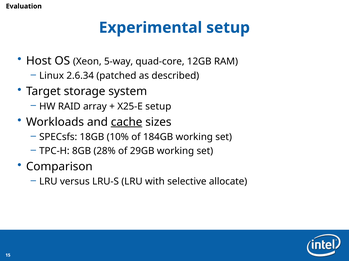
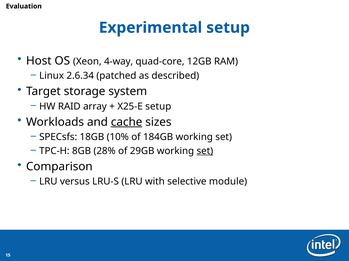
5-way: 5-way -> 4-way
set at (205, 151) underline: none -> present
allocate: allocate -> module
